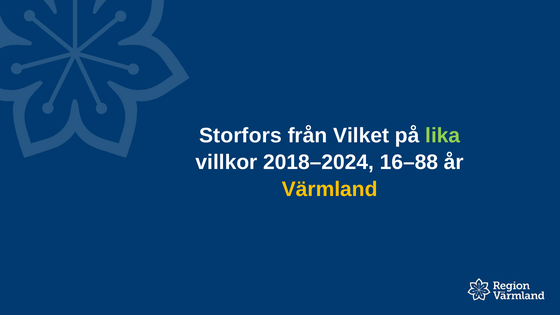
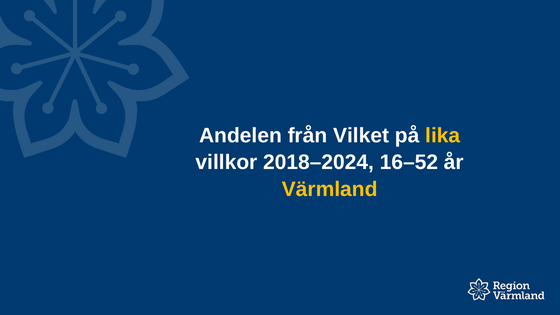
Storfors: Storfors -> Andelen
lika colour: light green -> yellow
16–88: 16–88 -> 16–52
